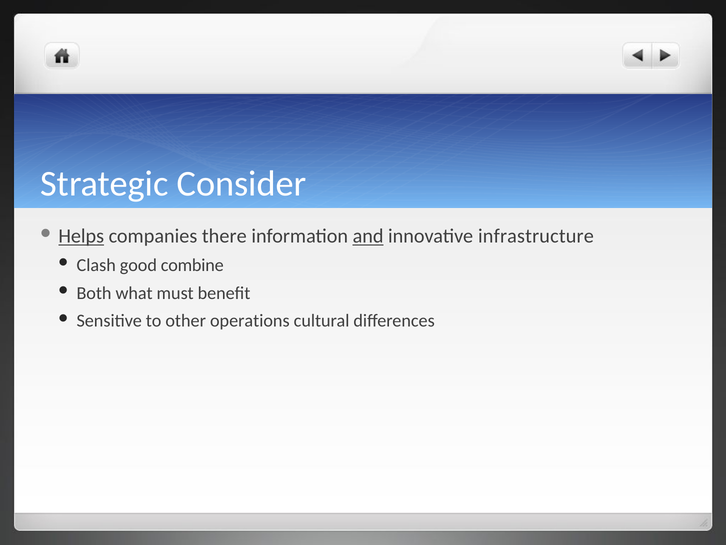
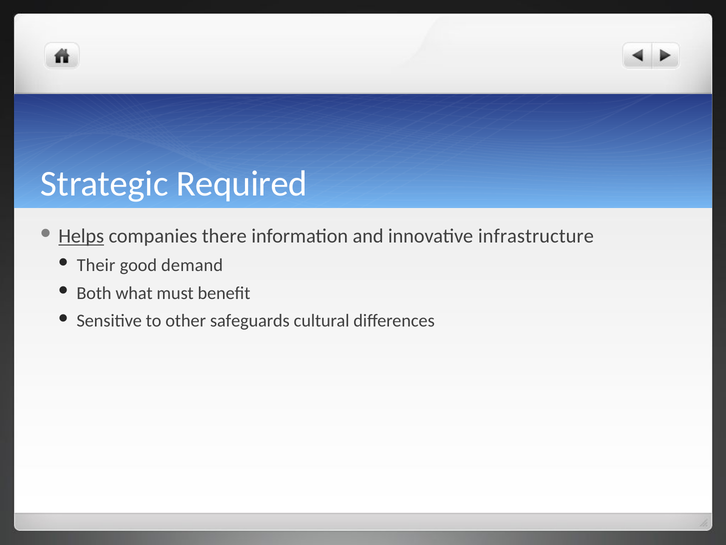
Consider: Consider -> Required
and underline: present -> none
Clash: Clash -> Their
combine: combine -> demand
operations: operations -> safeguards
